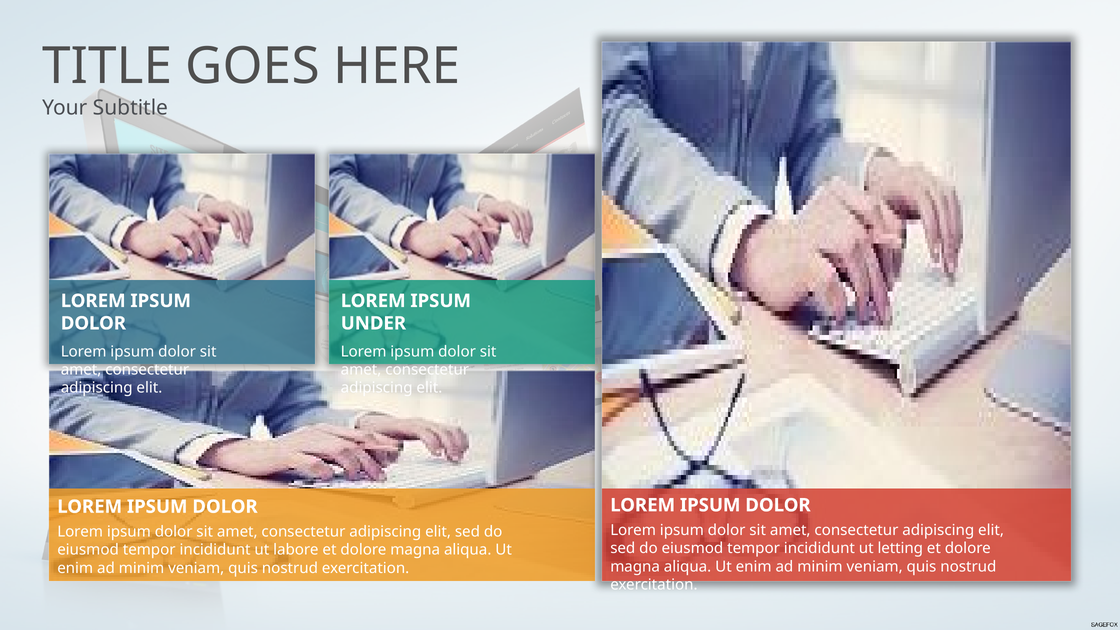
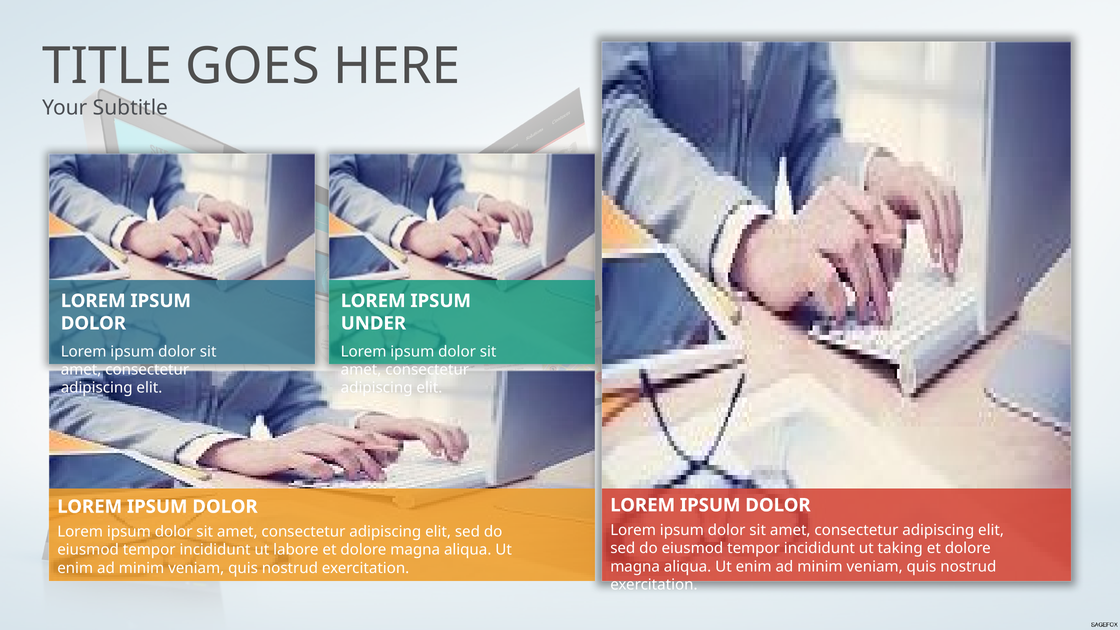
letting: letting -> taking
